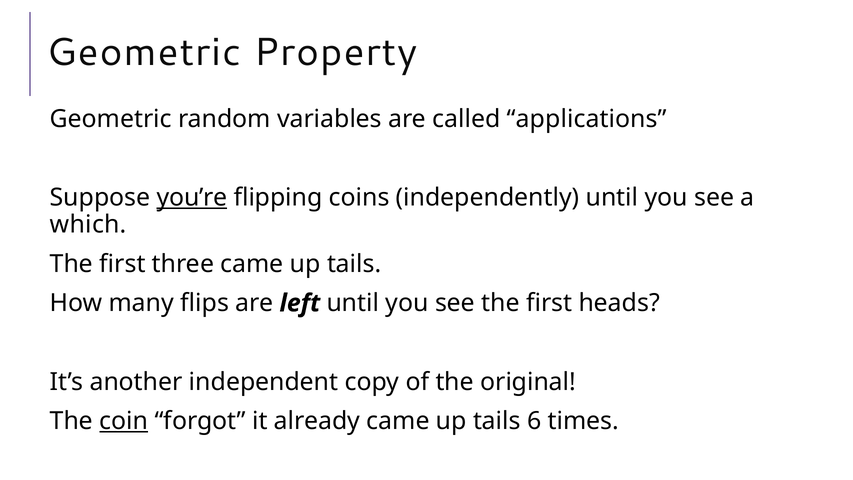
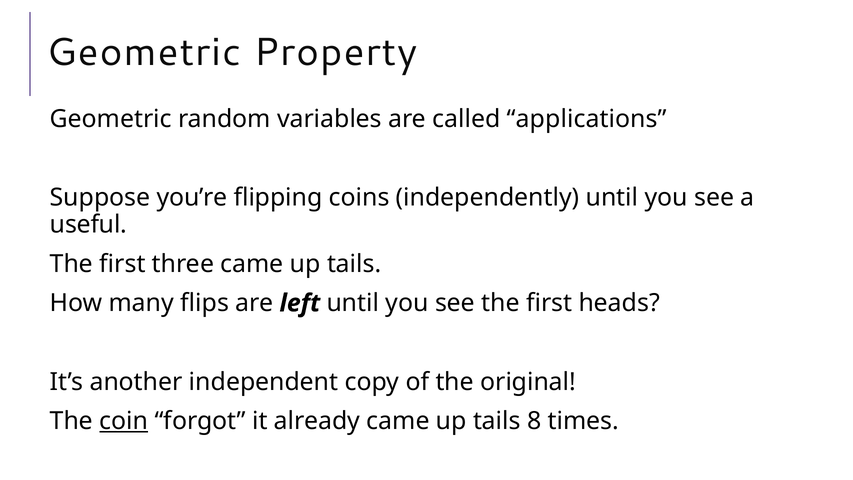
you’re underline: present -> none
which: which -> useful
6: 6 -> 8
